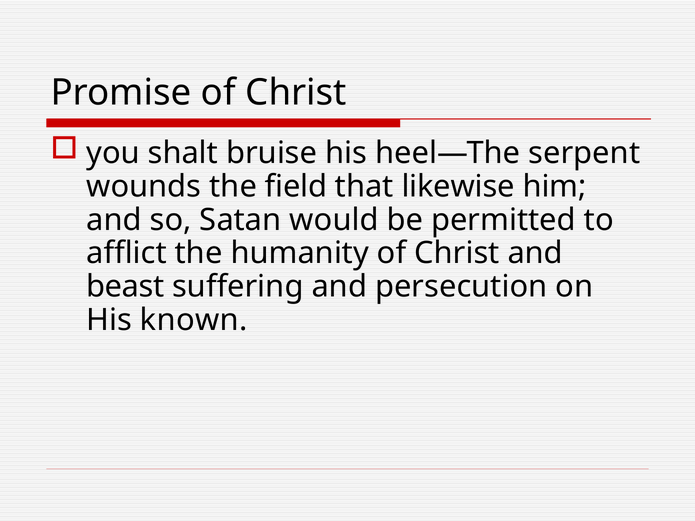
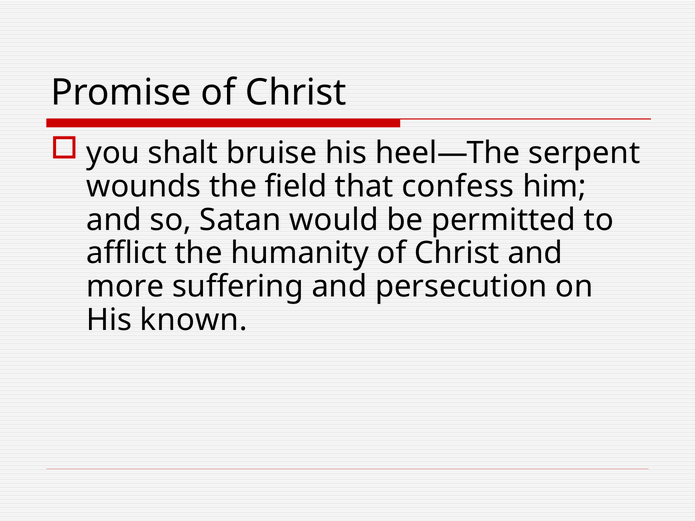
likewise: likewise -> confess
beast: beast -> more
